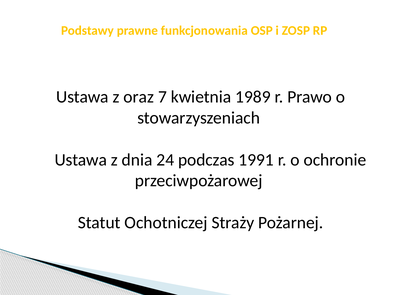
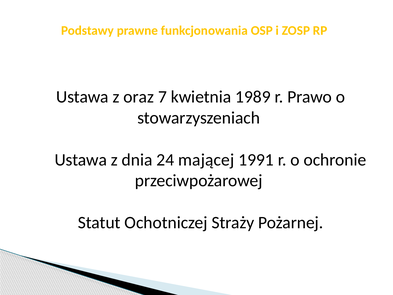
podczas: podczas -> mającej
